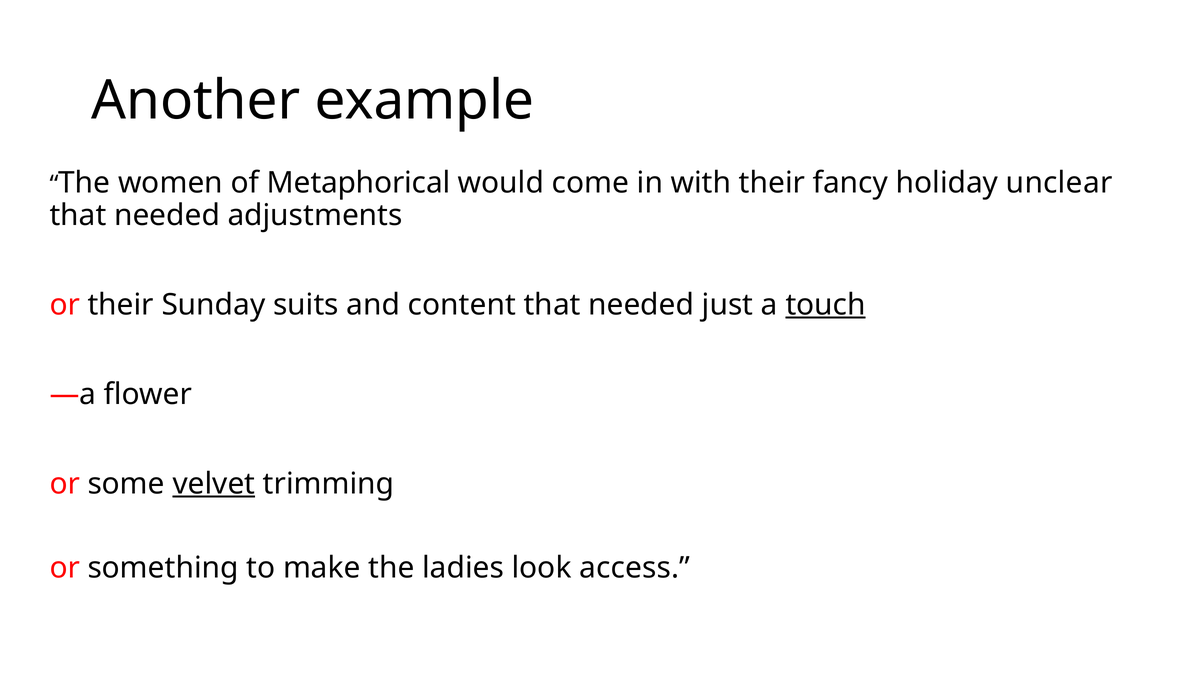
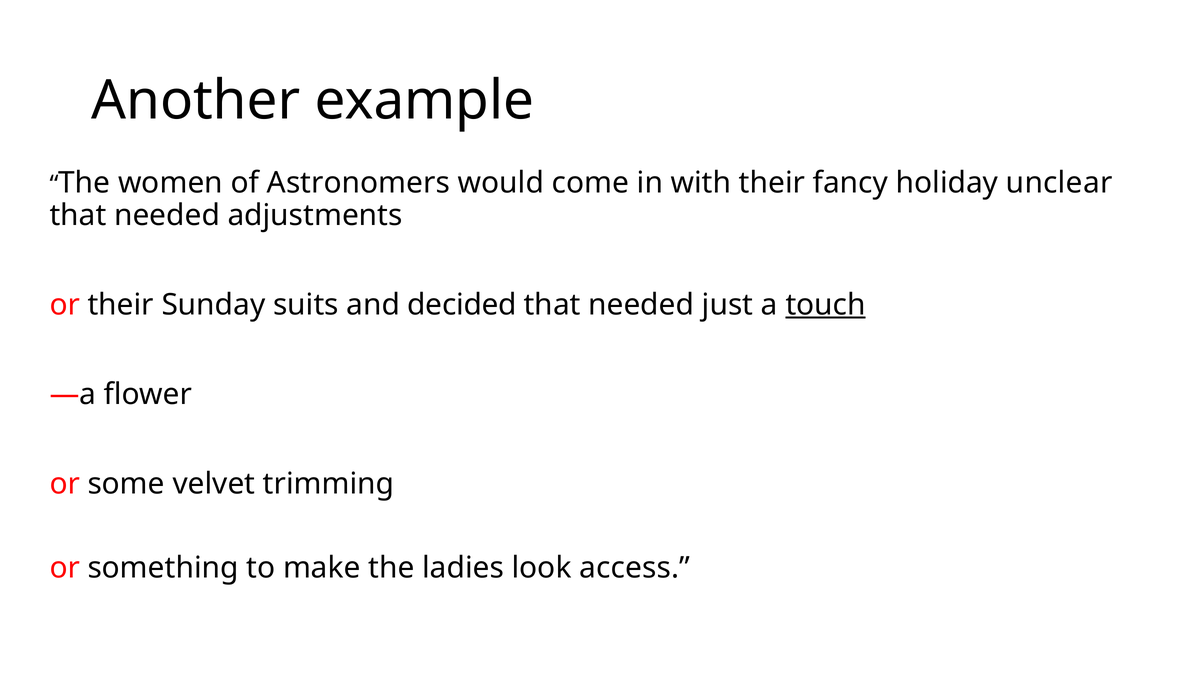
Metaphorical: Metaphorical -> Astronomers
content: content -> decided
velvet underline: present -> none
